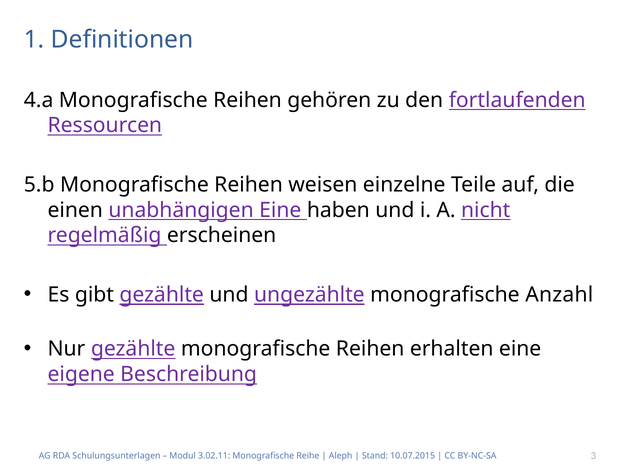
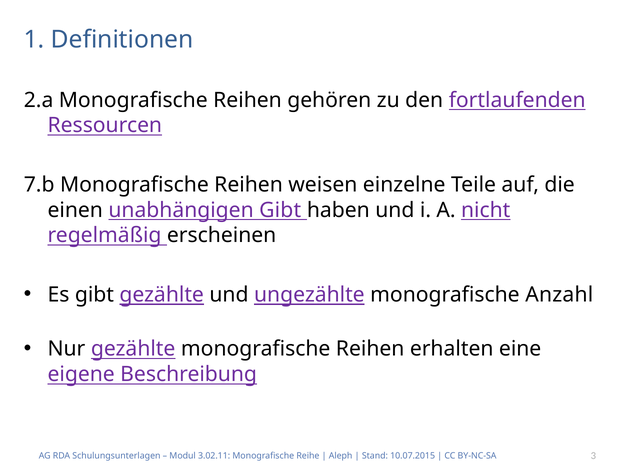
4.a: 4.a -> 2.a
5.b: 5.b -> 7.b
unabhängigen Eine: Eine -> Gibt
